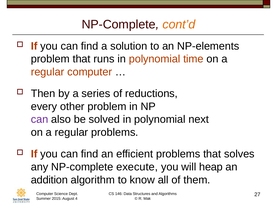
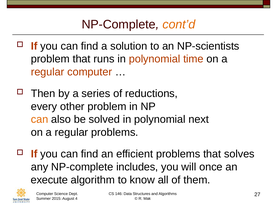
NP-elements: NP-elements -> NP-scientists
can at (40, 119) colour: purple -> orange
execute: execute -> includes
heap: heap -> once
addition: addition -> execute
